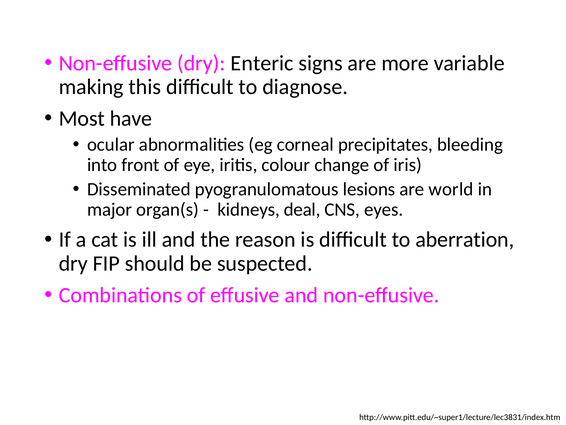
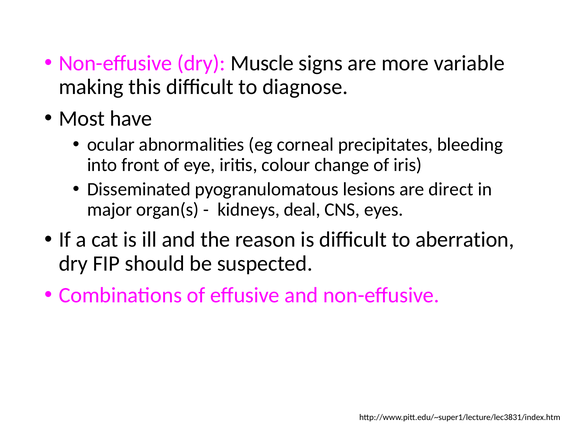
Enteric: Enteric -> Muscle
world: world -> direct
